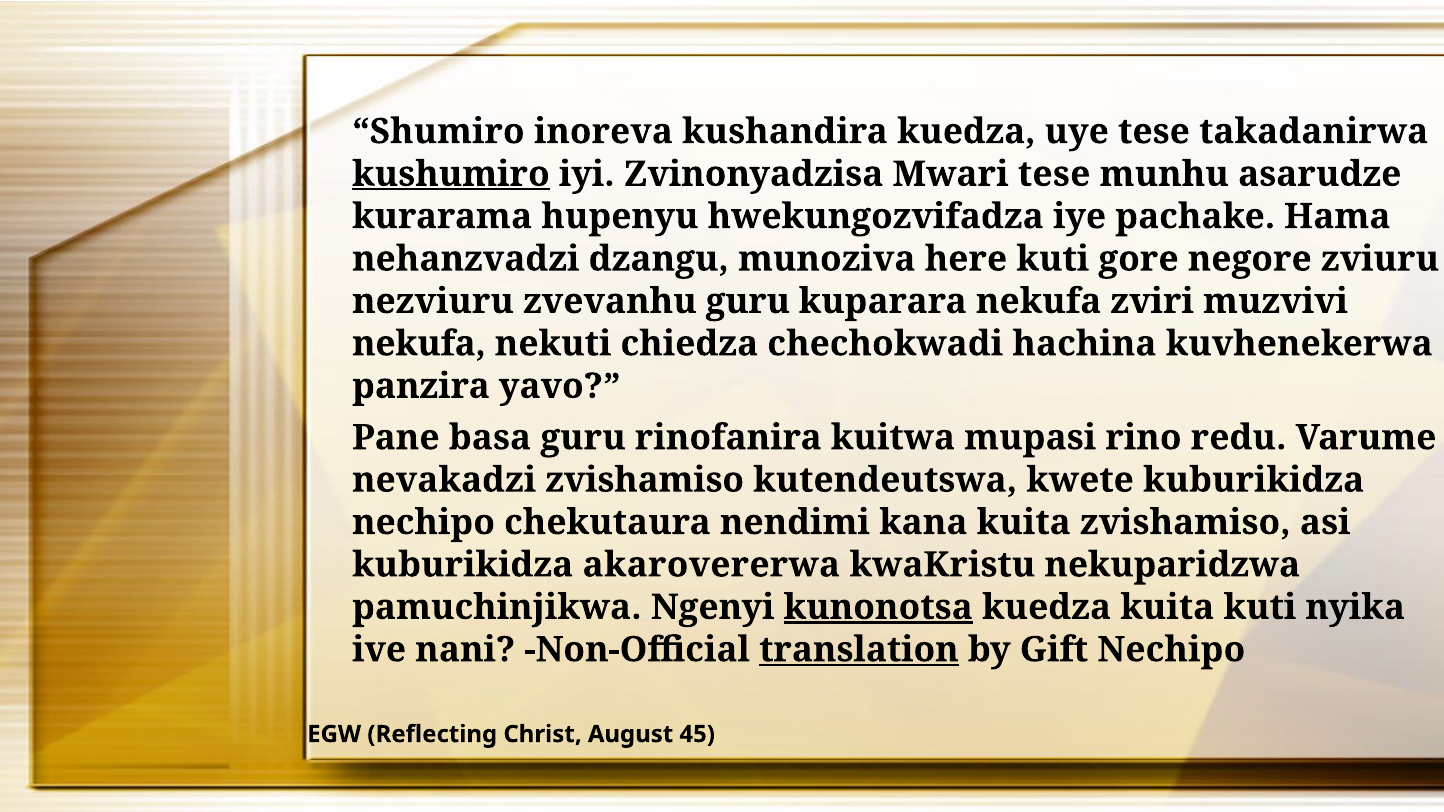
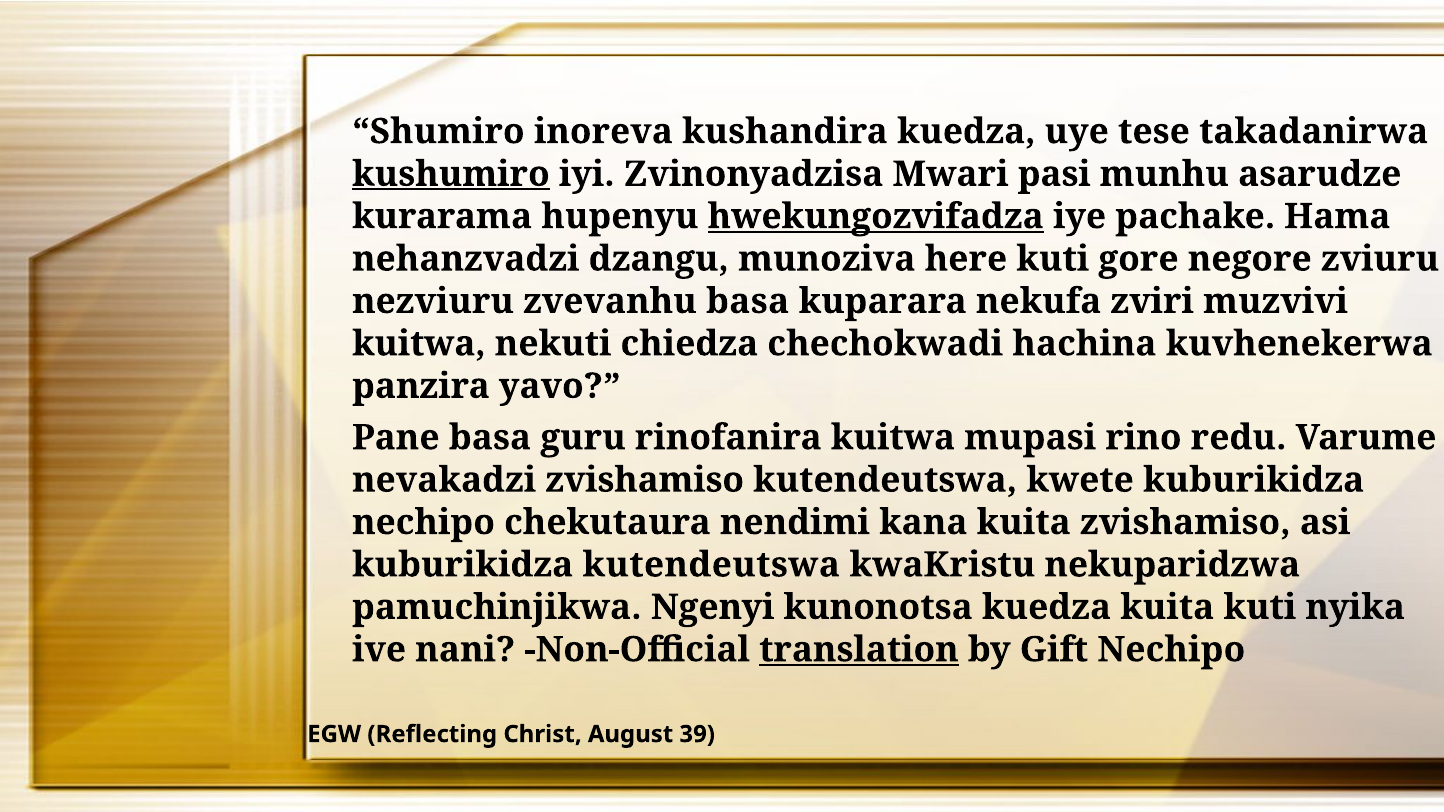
Mwari tese: tese -> pasi
hwekungozvifadza underline: none -> present
zvevanhu guru: guru -> basa
nekufa at (419, 344): nekufa -> kuitwa
kuburikidza akarovererwa: akarovererwa -> kutendeutswa
kunonotsa underline: present -> none
45: 45 -> 39
